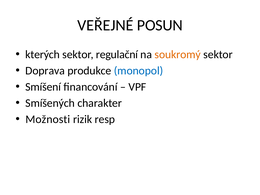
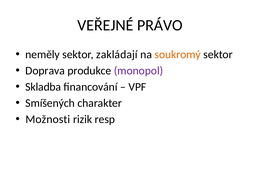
POSUN: POSUN -> PRÁVO
kterých: kterých -> neměly
regulační: regulační -> zakládají
monopol colour: blue -> purple
Smíšení: Smíšení -> Skladba
